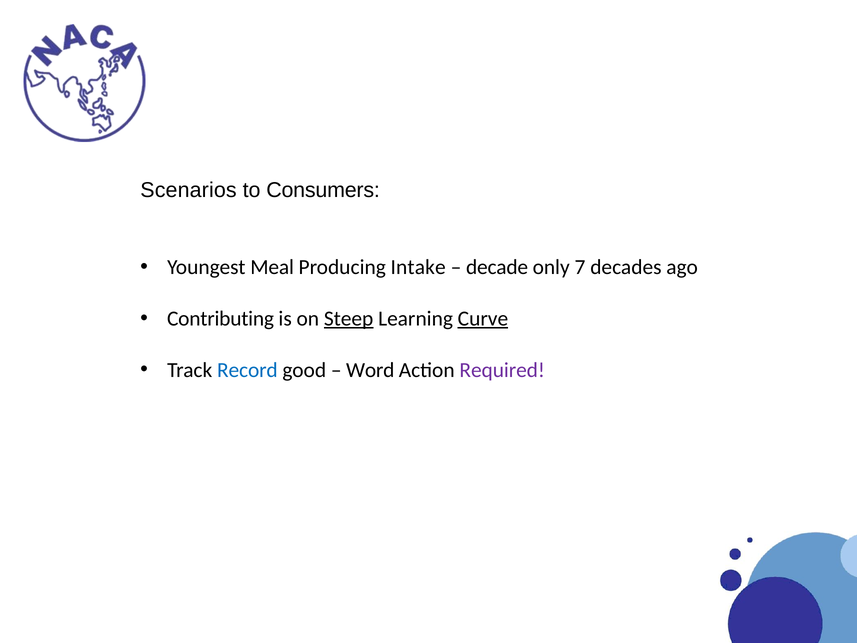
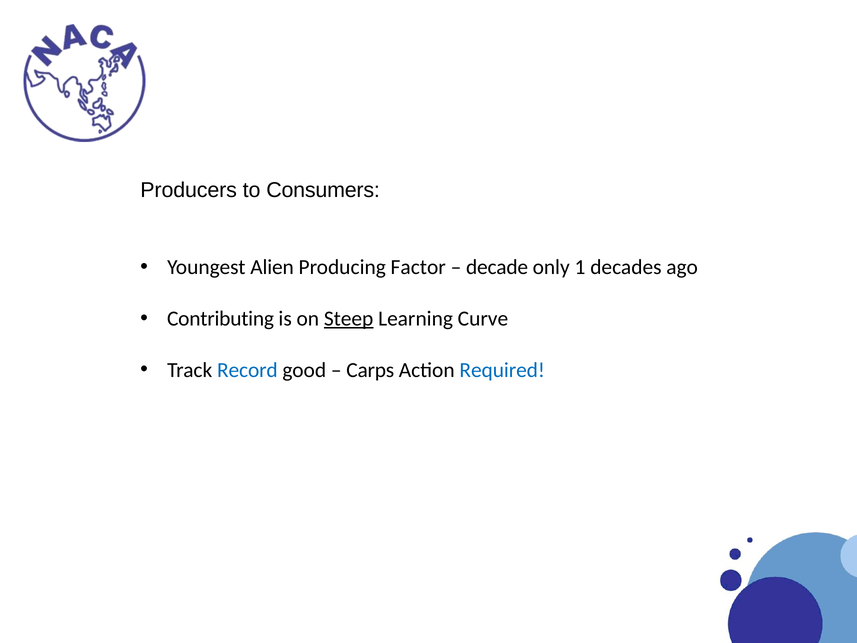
Scenarios: Scenarios -> Producers
Meal: Meal -> Alien
Intake: Intake -> Factor
7: 7 -> 1
Curve underline: present -> none
Word: Word -> Carps
Required colour: purple -> blue
